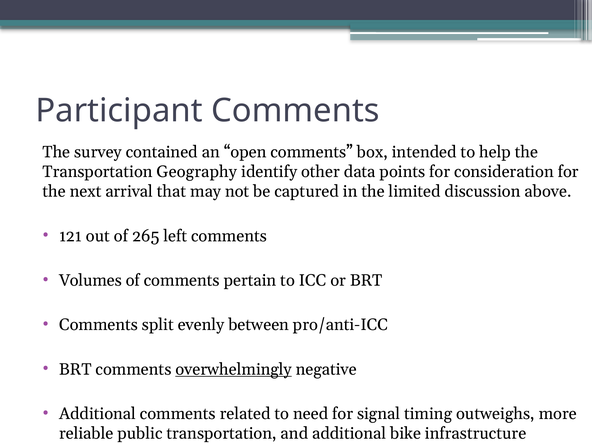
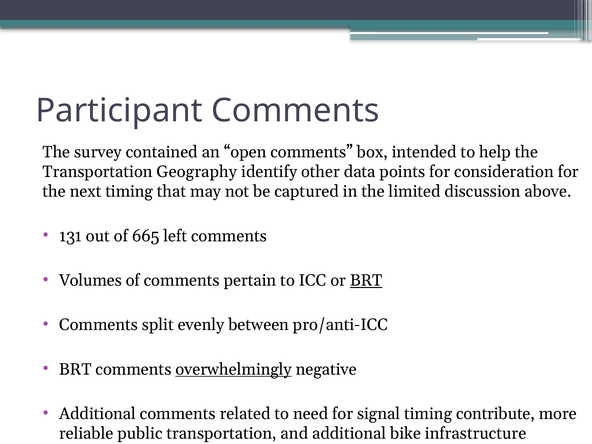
next arrival: arrival -> timing
121: 121 -> 131
265: 265 -> 665
BRT at (366, 280) underline: none -> present
outweighs: outweighs -> contribute
